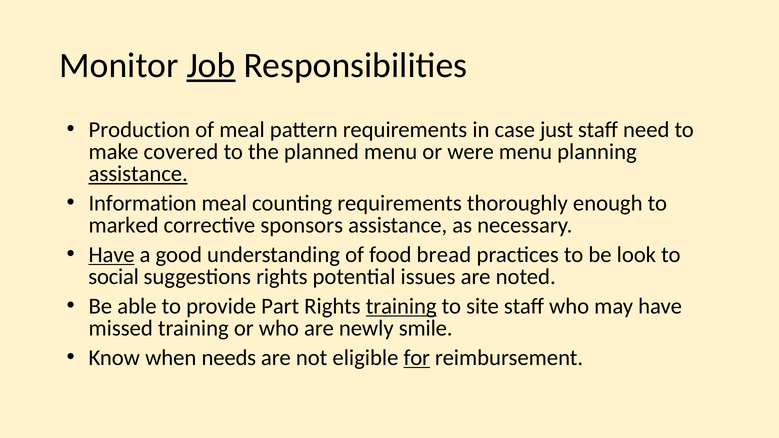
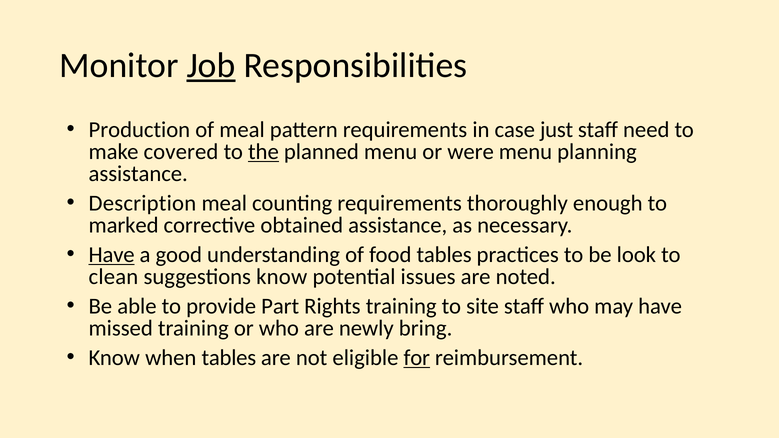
the underline: none -> present
assistance at (138, 174) underline: present -> none
Information: Information -> Description
sponsors: sponsors -> obtained
food bread: bread -> tables
social: social -> clean
suggestions rights: rights -> know
training at (401, 306) underline: present -> none
smile: smile -> bring
when needs: needs -> tables
